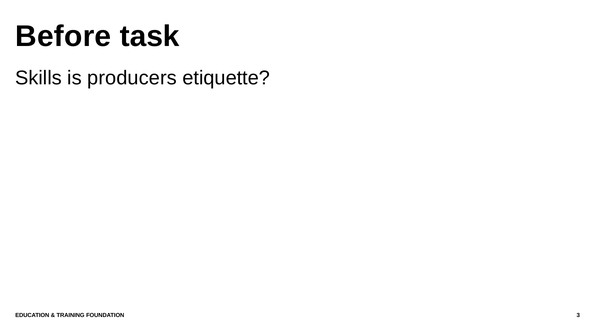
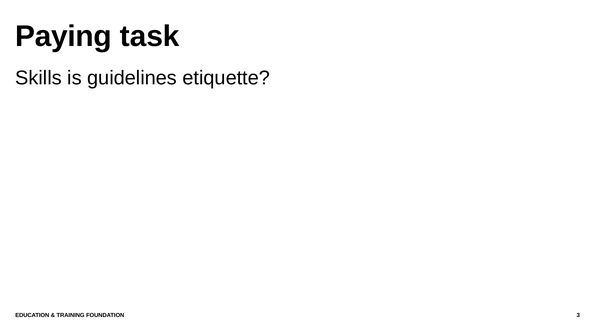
Before: Before -> Paying
producers: producers -> guidelines
